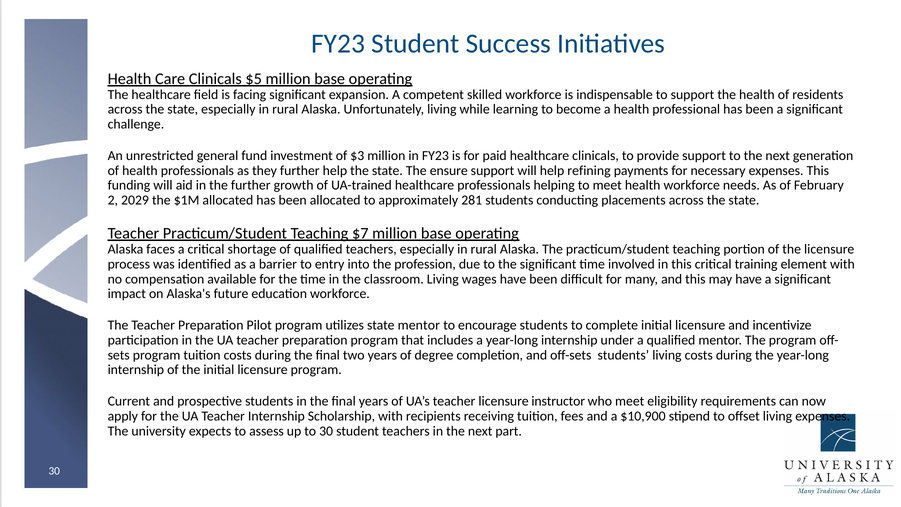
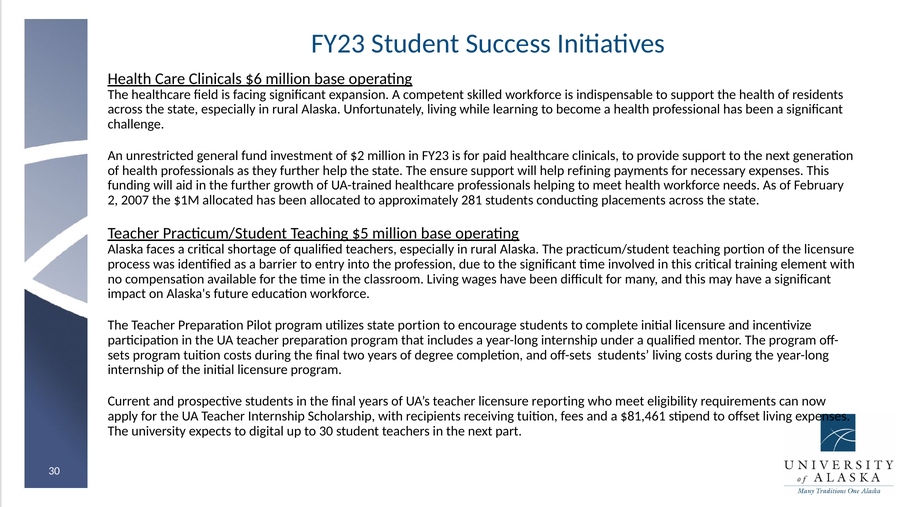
$5: $5 -> $6
$3: $3 -> $2
2029: 2029 -> 2007
$7: $7 -> $5
state mentor: mentor -> portion
instructor: instructor -> reporting
$10,900: $10,900 -> $81,461
assess: assess -> digital
